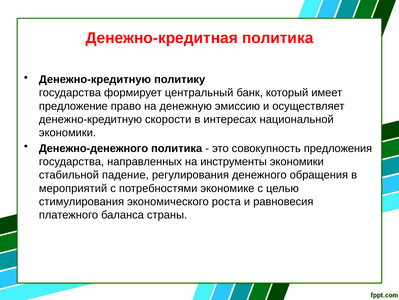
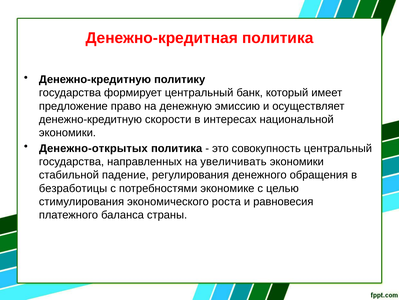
Денежно-денежного: Денежно-денежного -> Денежно-открытых
совокупность предложения: предложения -> центральный
инструменты: инструменты -> увеличивать
мероприятий: мероприятий -> безработицы
